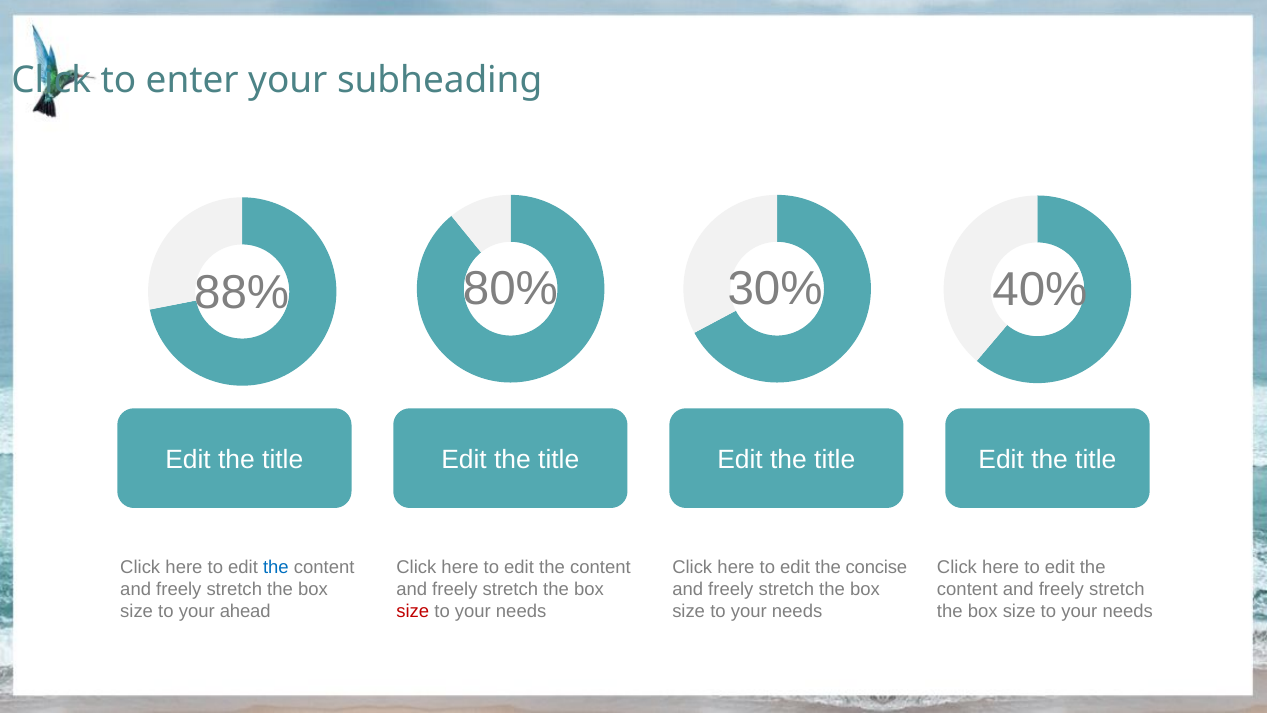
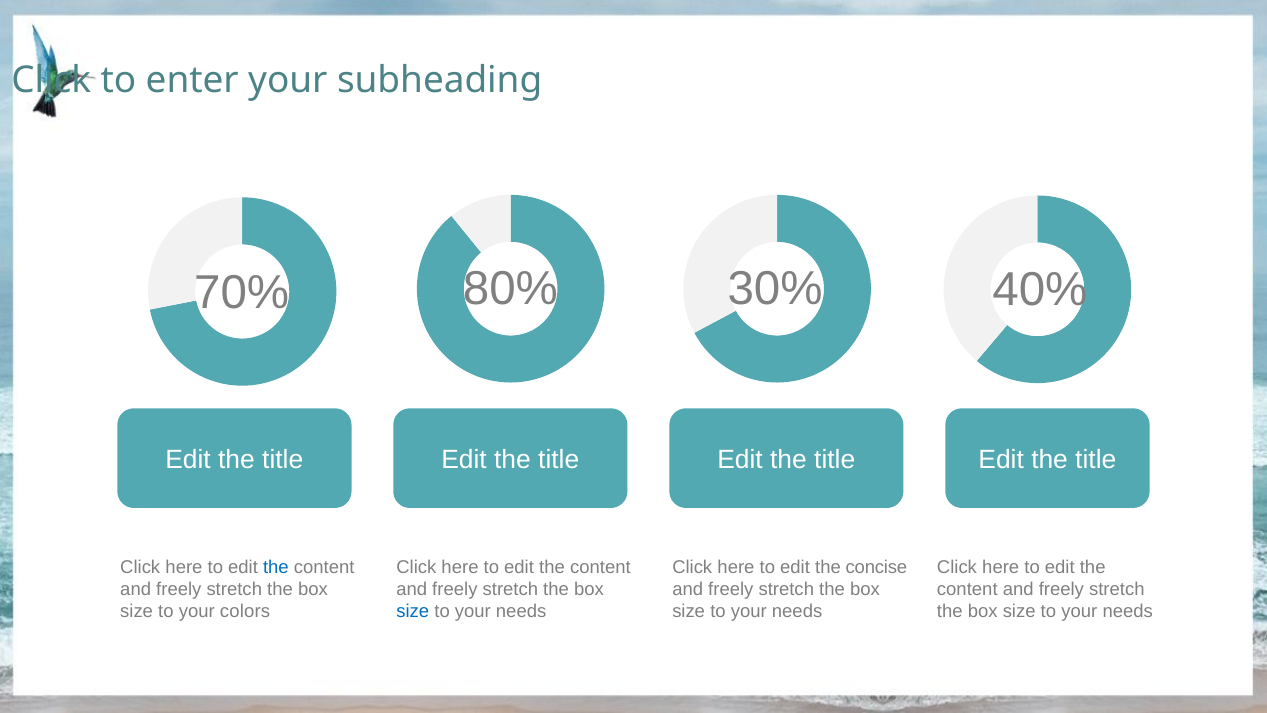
88%: 88% -> 70%
ahead: ahead -> colors
size at (413, 611) colour: red -> blue
